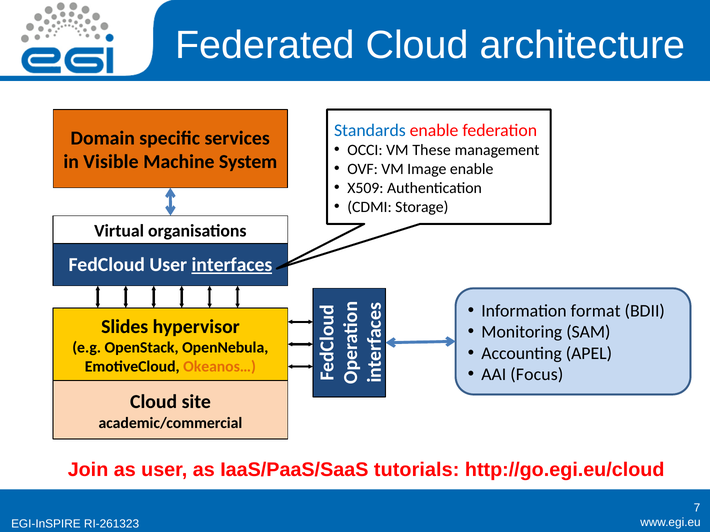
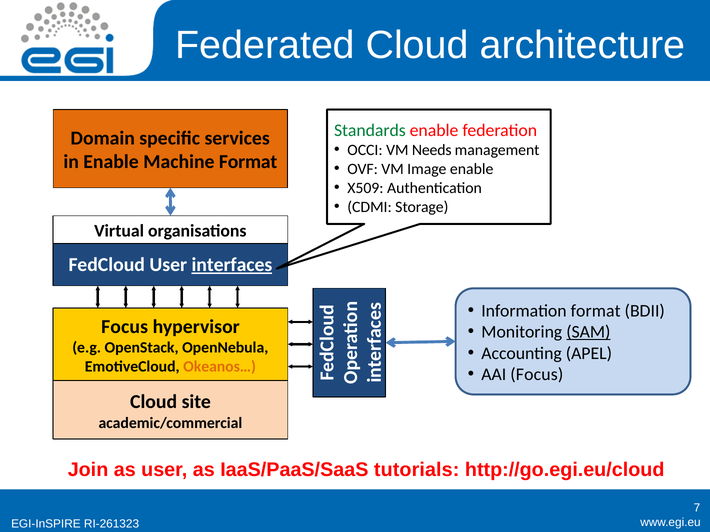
Standards colour: blue -> green
These: These -> Needs
in Visible: Visible -> Enable
Machine System: System -> Format
Slides at (125, 327): Slides -> Focus
SAM underline: none -> present
